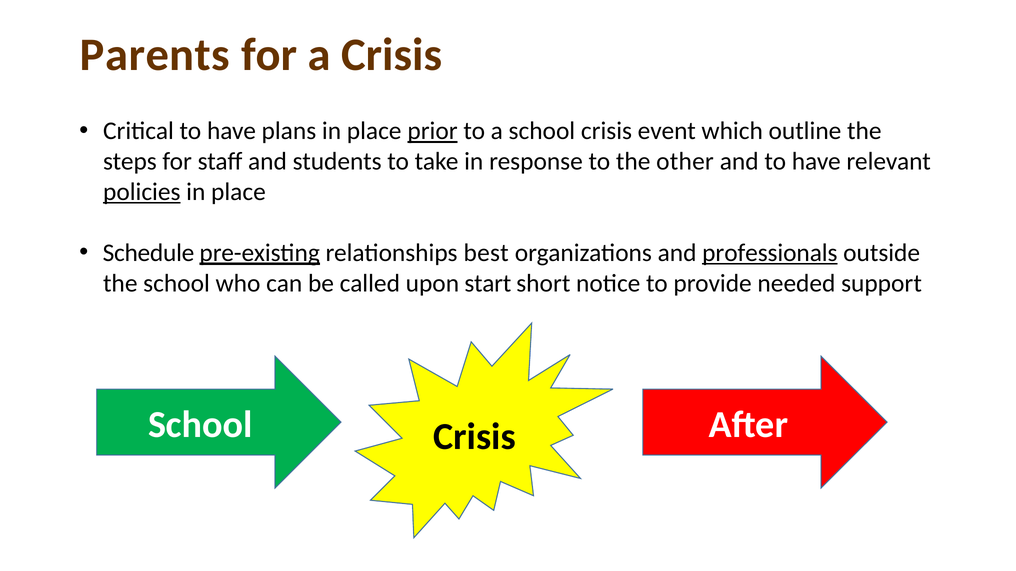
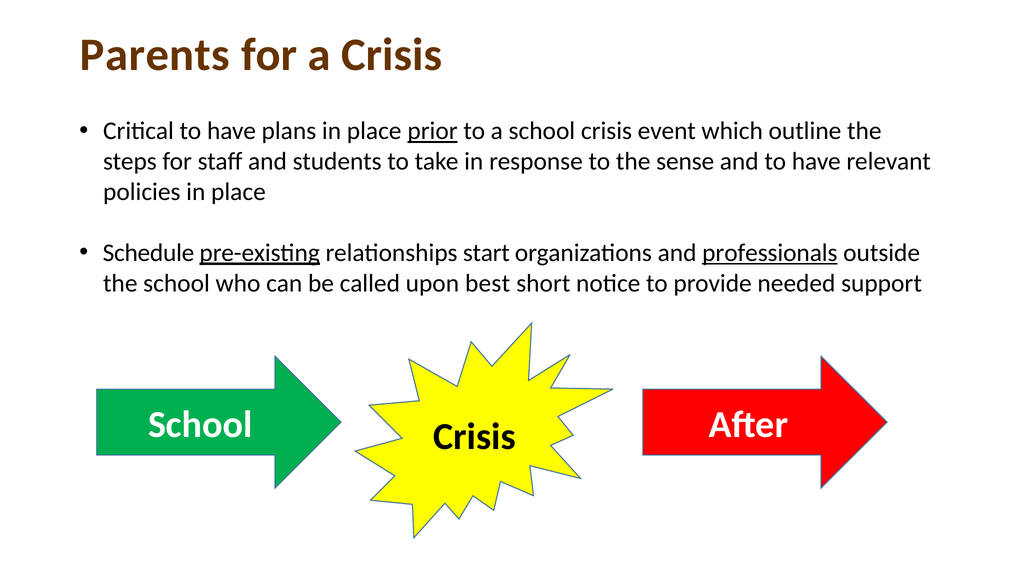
other: other -> sense
policies underline: present -> none
best: best -> start
start: start -> best
